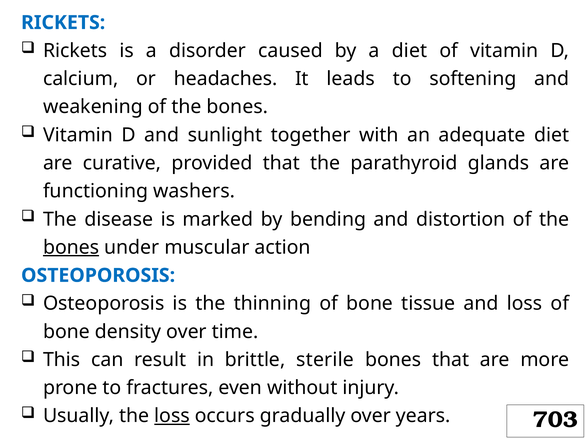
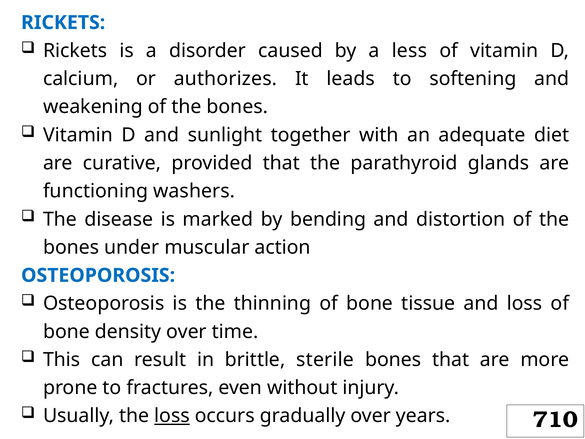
a diet: diet -> less
headaches: headaches -> authorizes
bones at (71, 247) underline: present -> none
703: 703 -> 710
